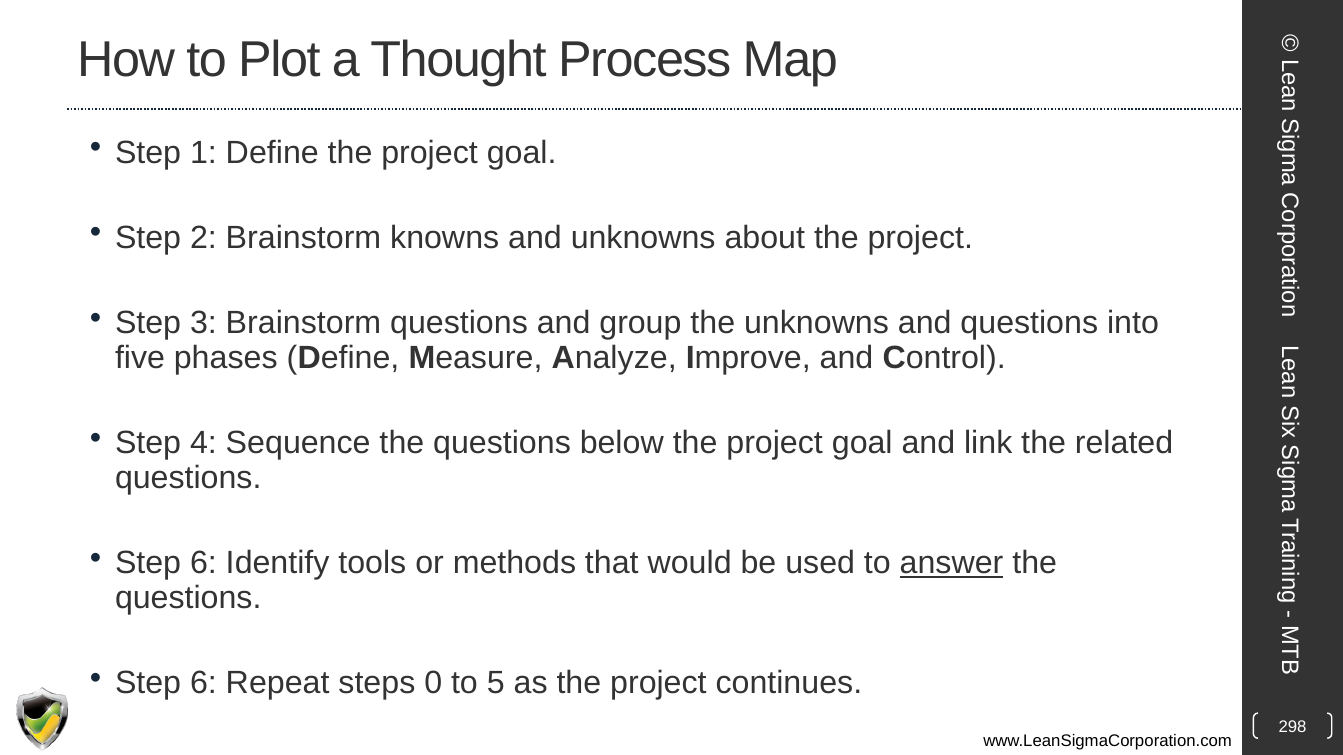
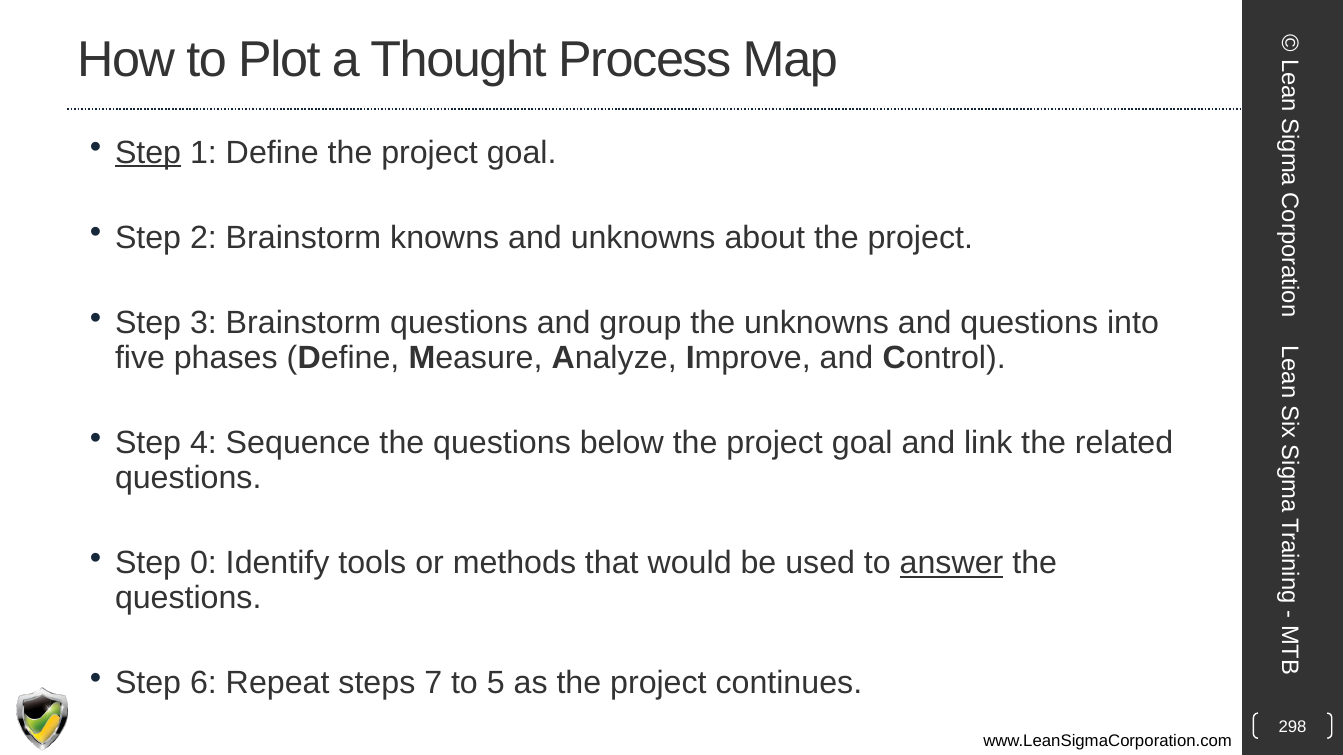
Step at (148, 152) underline: none -> present
6 at (203, 563): 6 -> 0
0: 0 -> 7
